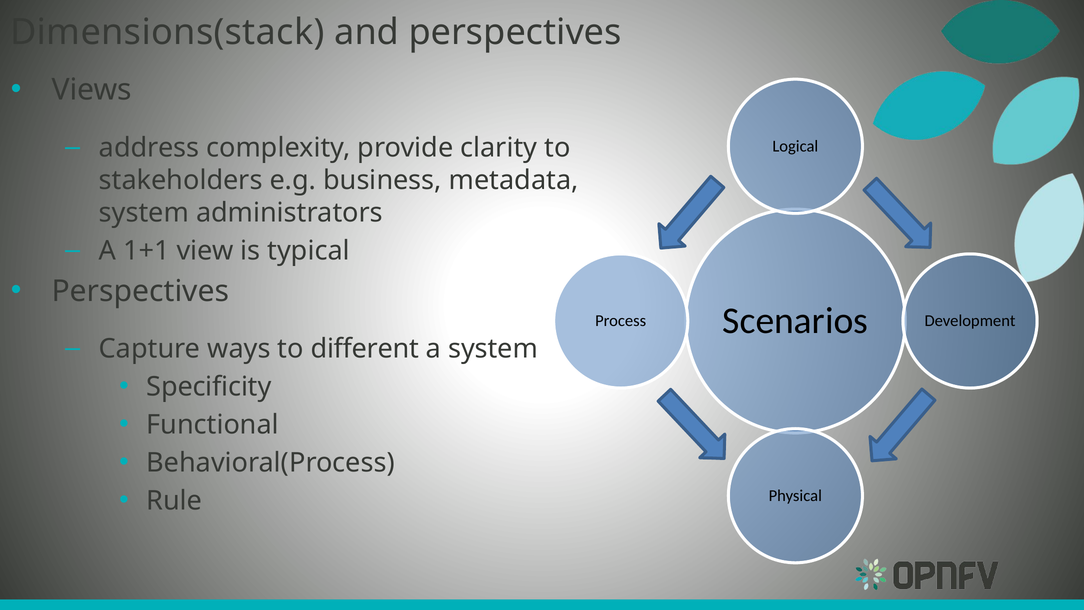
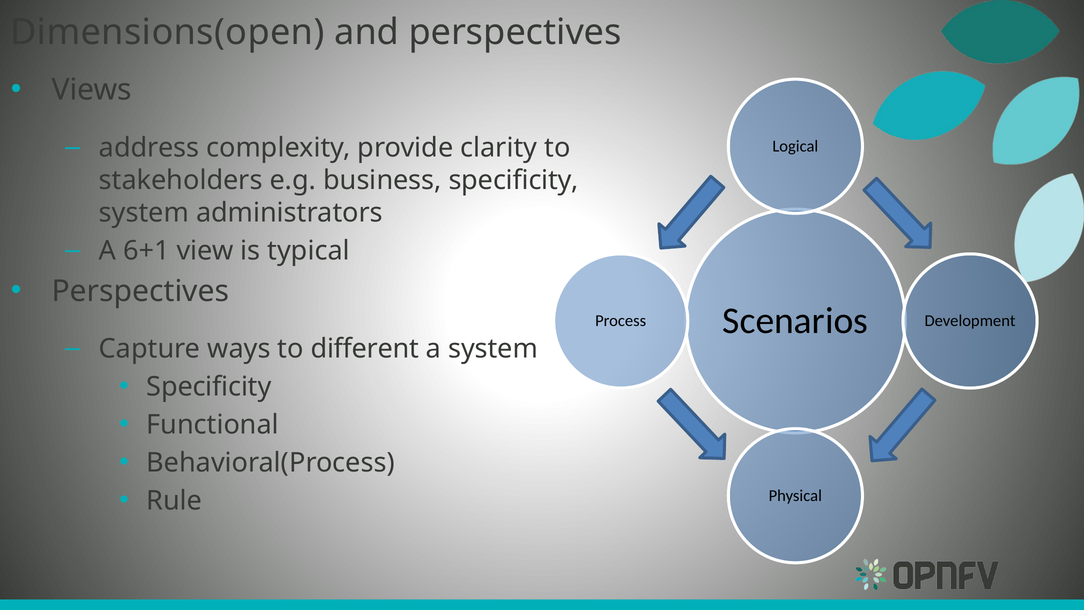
Dimensions(stack: Dimensions(stack -> Dimensions(open
business metadata: metadata -> specificity
1+1: 1+1 -> 6+1
